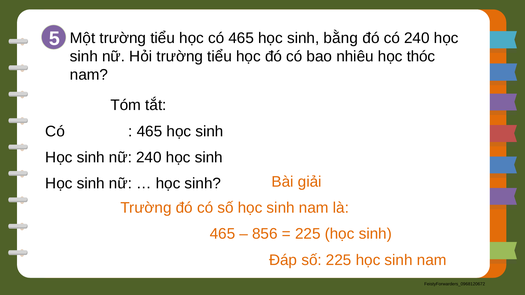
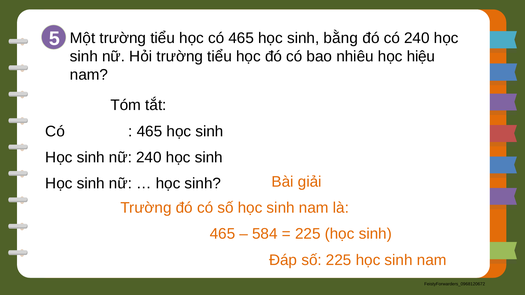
thóc: thóc -> hiệu
856: 856 -> 584
